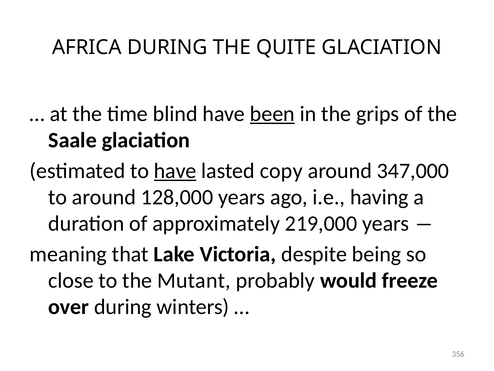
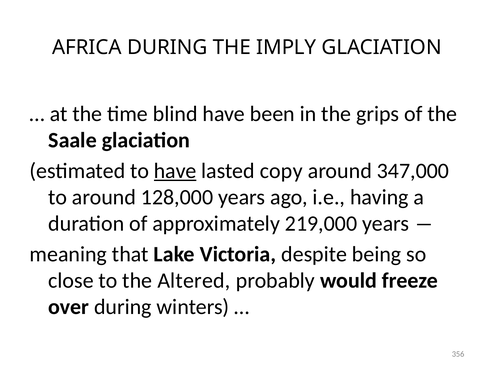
QUITE: QUITE -> IMPLY
been underline: present -> none
Mutant: Mutant -> Altered
